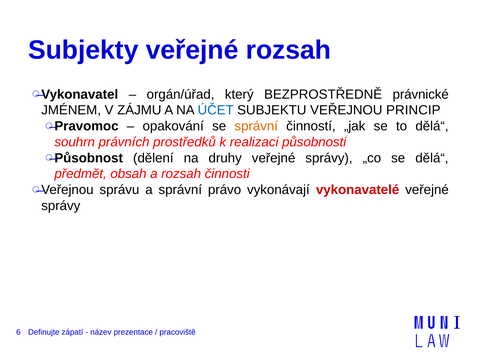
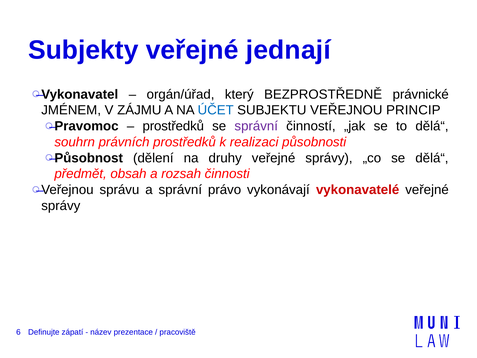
veřejné rozsah: rozsah -> jednají
opakování at (173, 126): opakování -> prostředků
správní at (256, 126) colour: orange -> purple
